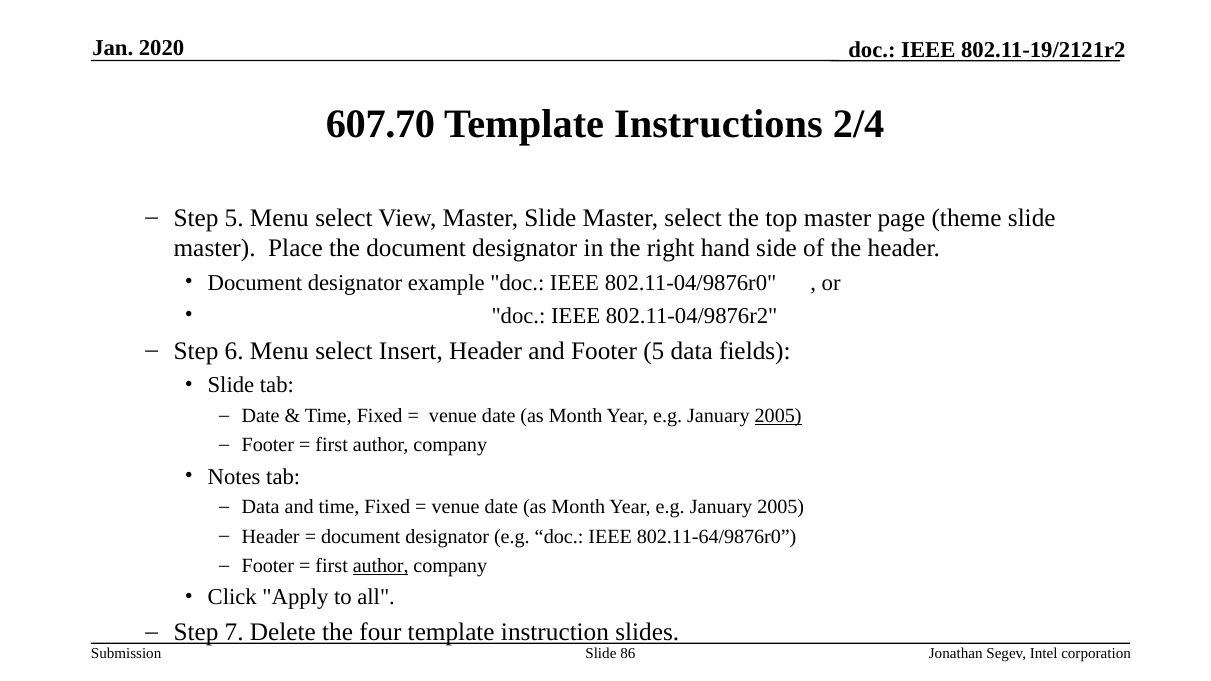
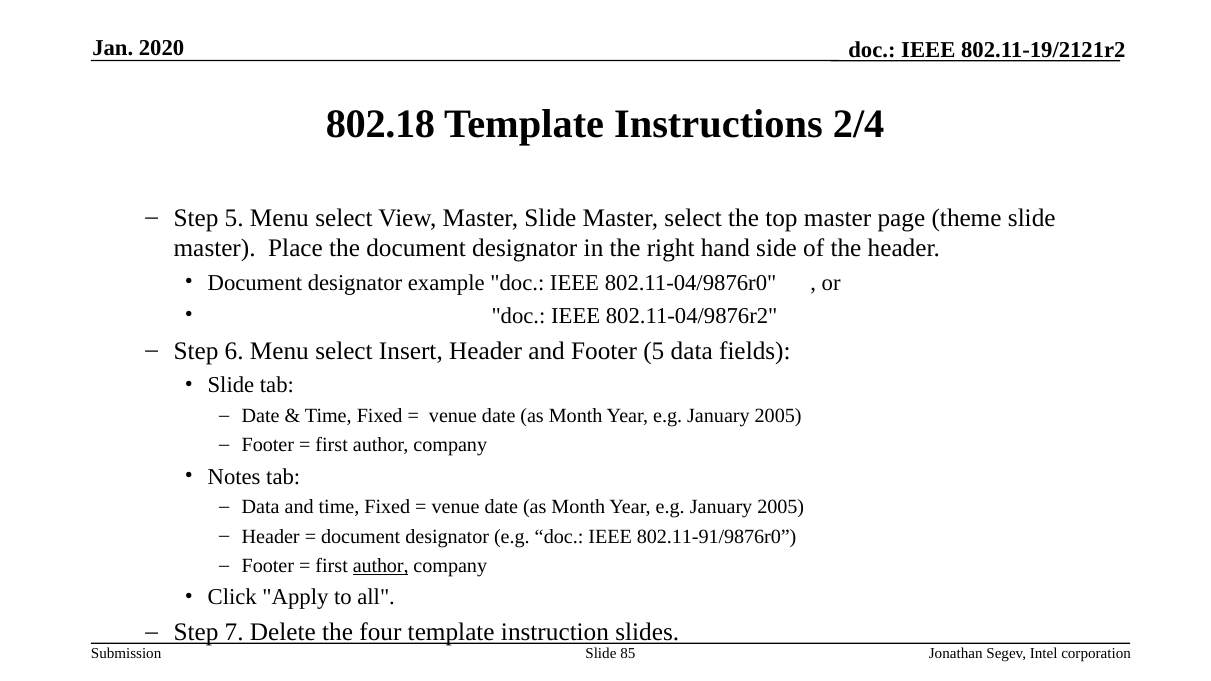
607.70: 607.70 -> 802.18
2005 at (778, 416) underline: present -> none
802.11-64/9876r0: 802.11-64/9876r0 -> 802.11-91/9876r0
86: 86 -> 85
